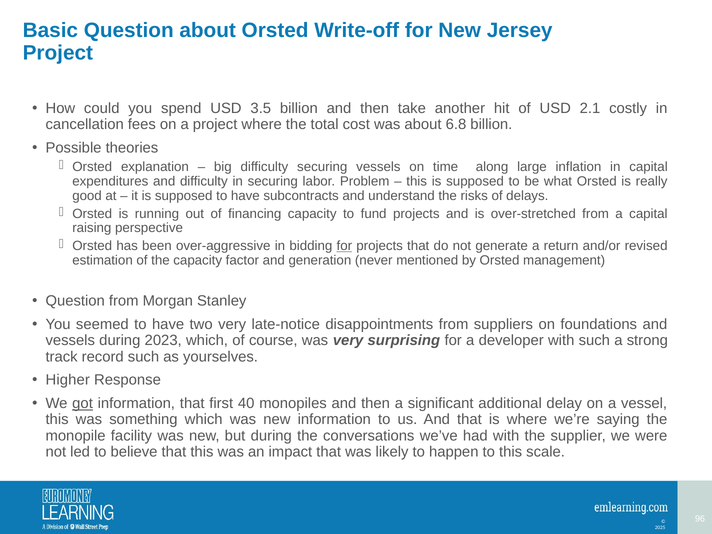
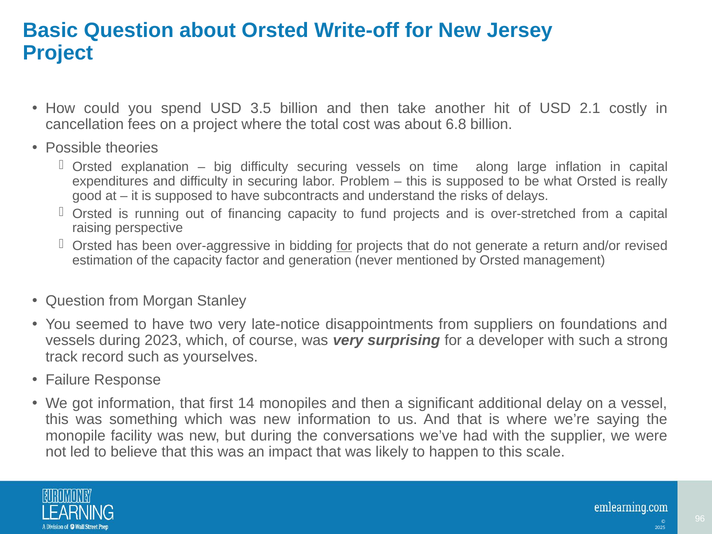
Higher: Higher -> Failure
got underline: present -> none
40: 40 -> 14
